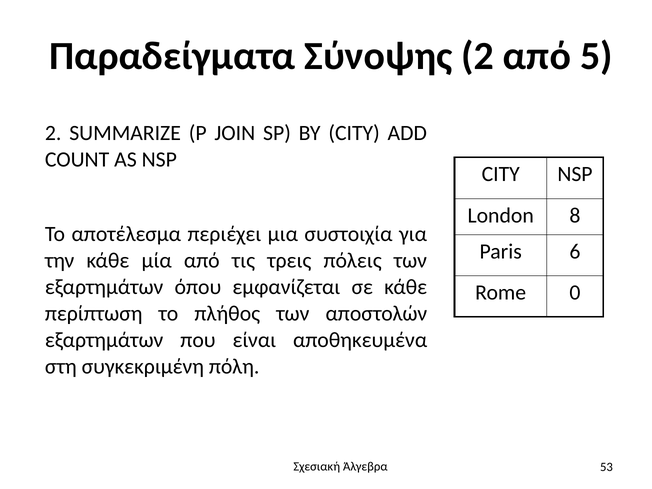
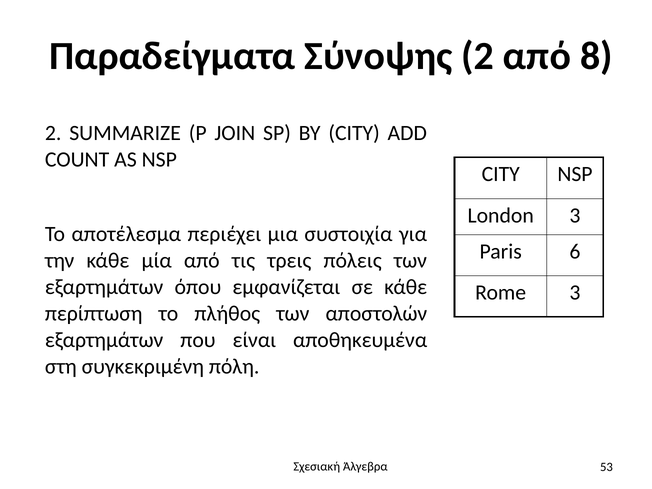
5: 5 -> 8
London 8: 8 -> 3
Rome 0: 0 -> 3
